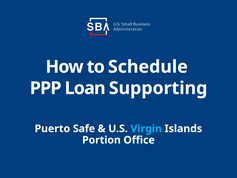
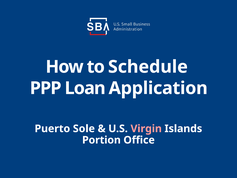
Supporting: Supporting -> Application
Safe: Safe -> Sole
Virgin colour: light blue -> pink
